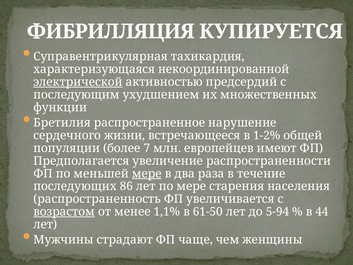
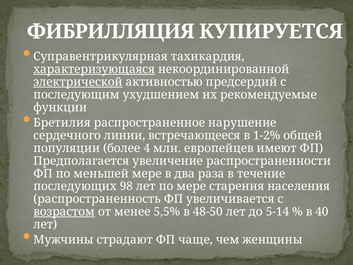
характеризующаяся underline: none -> present
множественных: множественных -> рекомендуемые
жизни: жизни -> линии
7: 7 -> 4
мере at (147, 173) underline: present -> none
86: 86 -> 98
1,1%: 1,1% -> 5,5%
61-50: 61-50 -> 48-50
5-94: 5-94 -> 5-14
44: 44 -> 40
